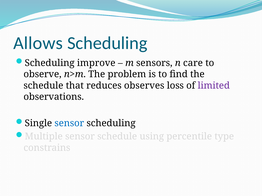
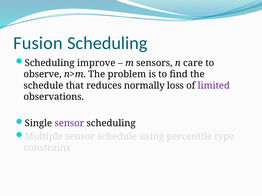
Allows: Allows -> Fusion
observes: observes -> normally
sensor at (69, 124) colour: blue -> purple
